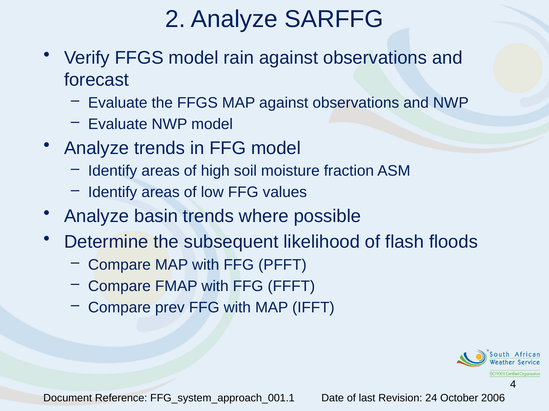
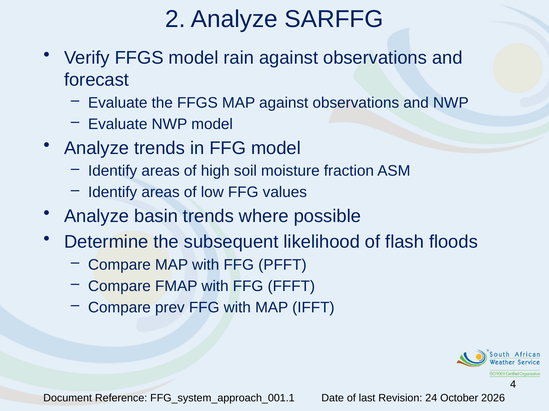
2006: 2006 -> 2026
